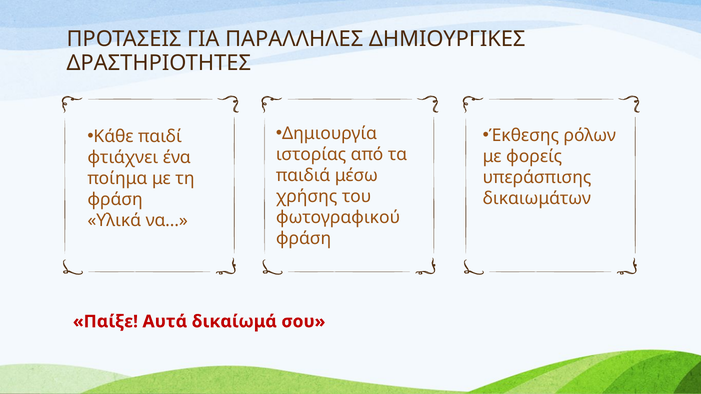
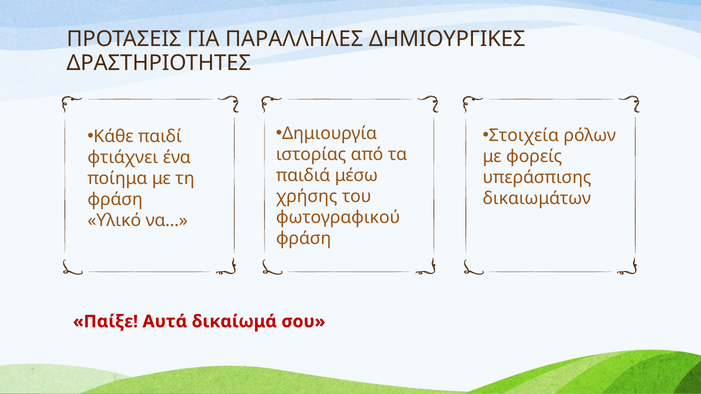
Έκθεσης: Έκθεσης -> Στοιχεία
Υλικά: Υλικά -> Υλικό
